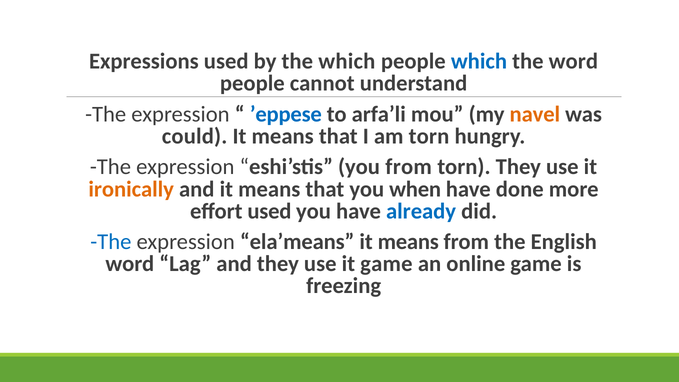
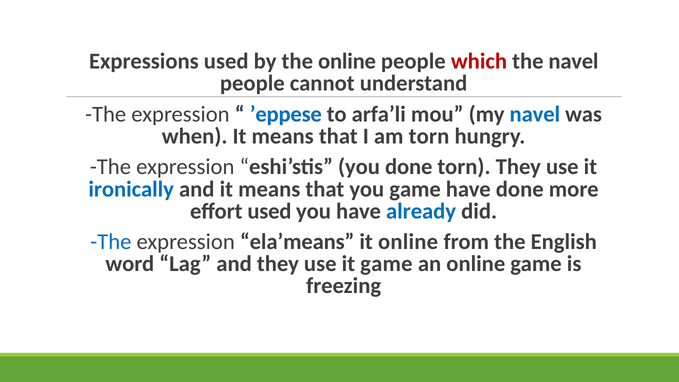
the which: which -> online
which at (479, 61) colour: blue -> red
the word: word -> navel
navel at (535, 114) colour: orange -> blue
could: could -> when
you from: from -> done
ironically colour: orange -> blue
you when: when -> game
means at (408, 242): means -> online
